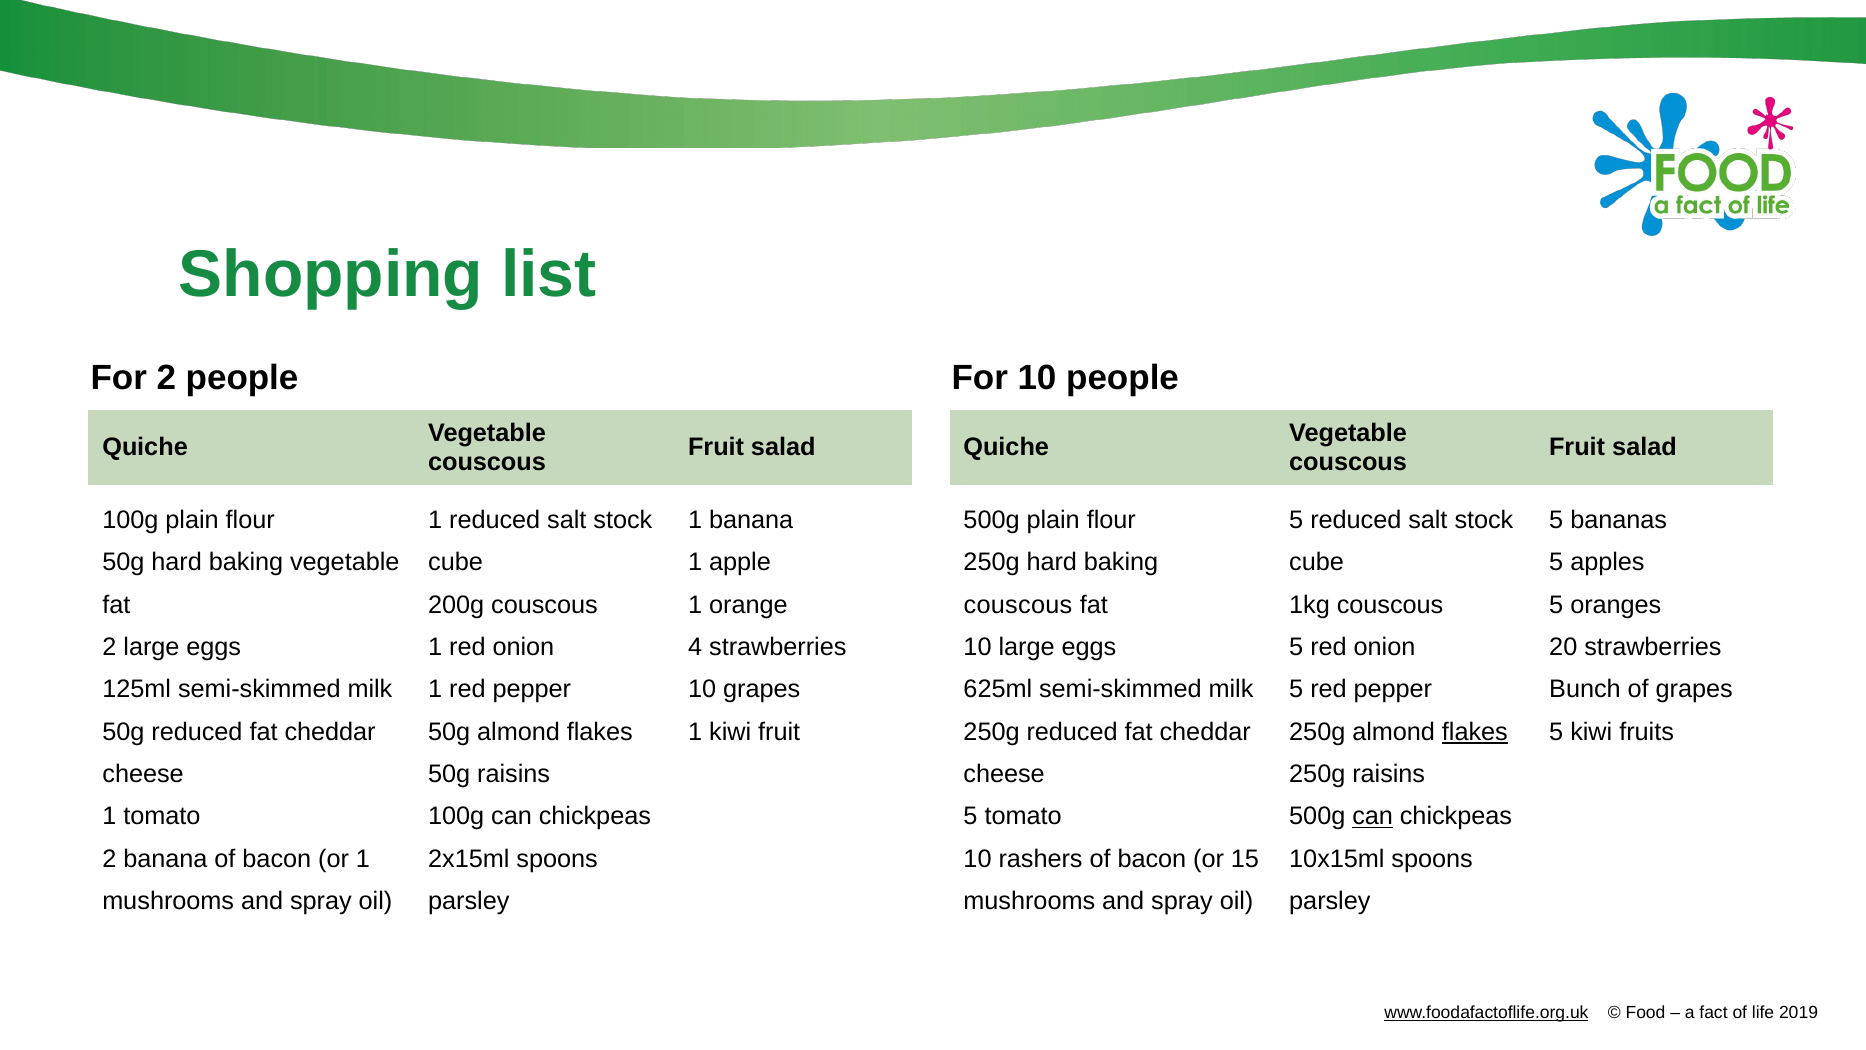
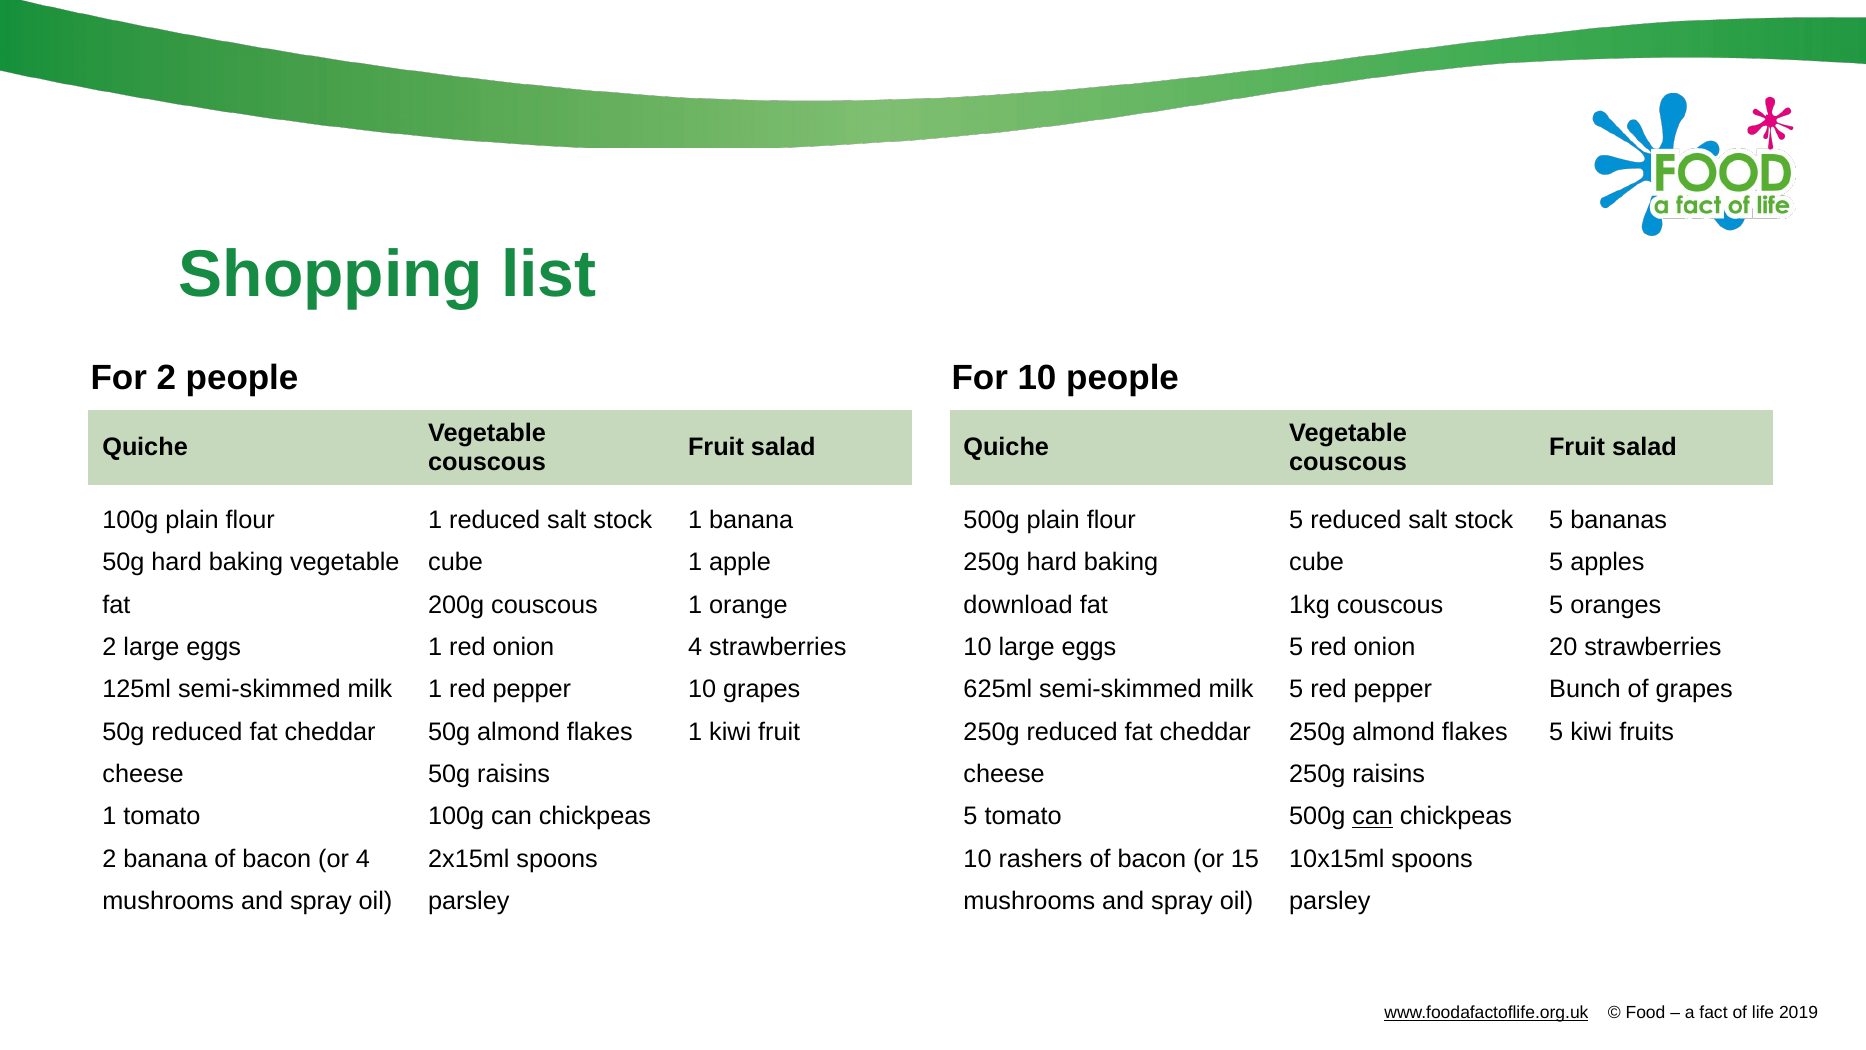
couscous at (1018, 605): couscous -> download
flakes at (1475, 732) underline: present -> none
or 1: 1 -> 4
